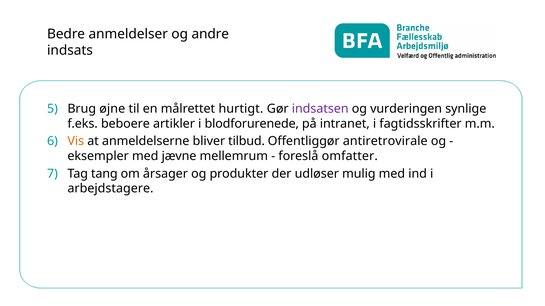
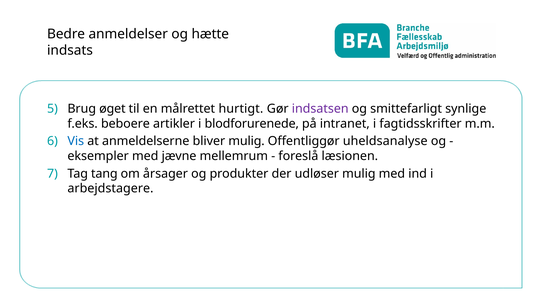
andre: andre -> hætte
øjne: øjne -> øget
vurderingen: vurderingen -> smittefarligt
Vis colour: orange -> blue
bliver tilbud: tilbud -> mulig
antiretrovirale: antiretrovirale -> uheldsanalyse
omfatter: omfatter -> læsionen
